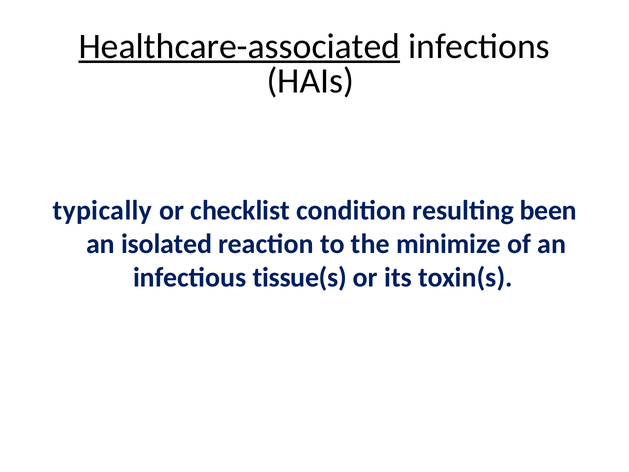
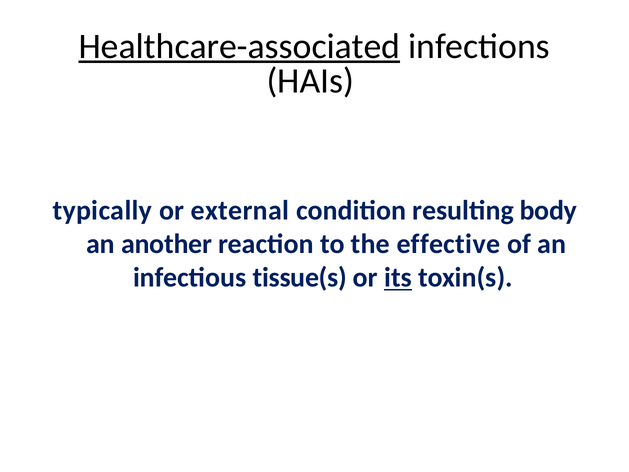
checklist: checklist -> external
been: been -> body
isolated: isolated -> another
minimize: minimize -> effective
its underline: none -> present
